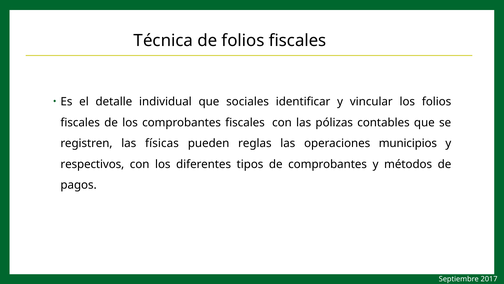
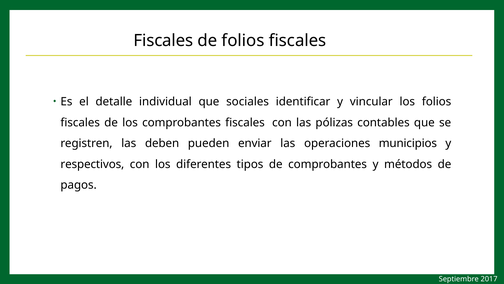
Técnica at (163, 41): Técnica -> Fiscales
físicas: físicas -> deben
reglas: reglas -> enviar
